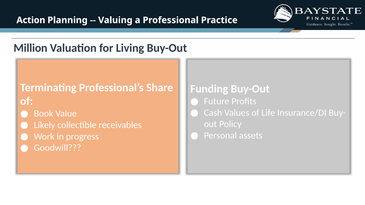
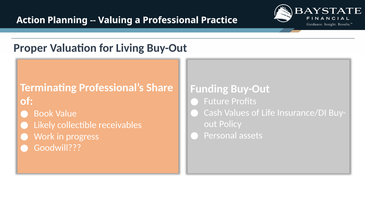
Million: Million -> Proper
